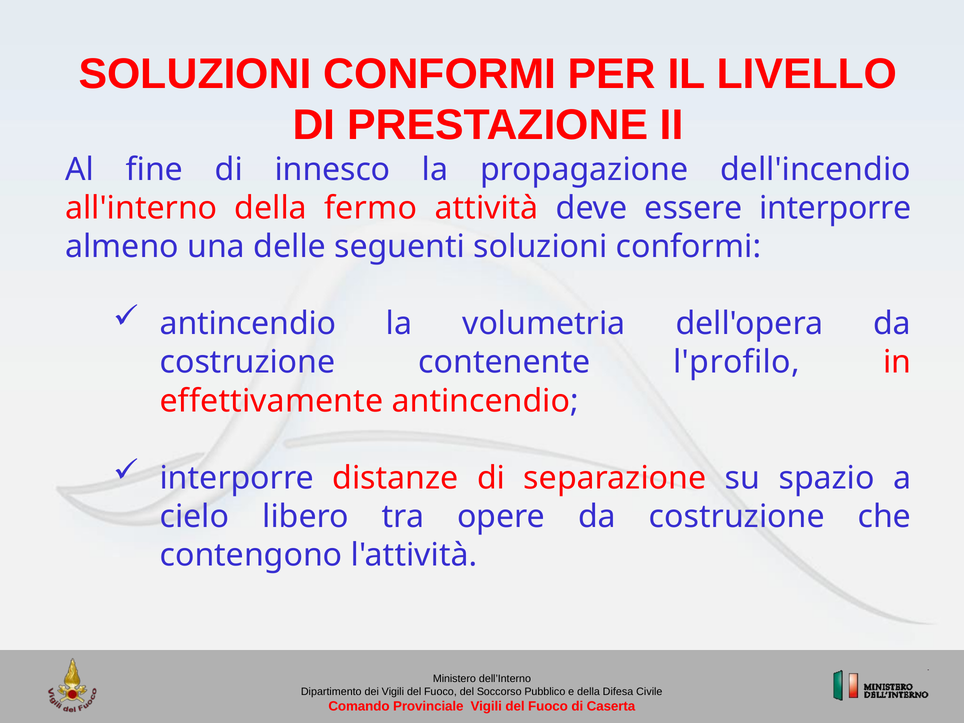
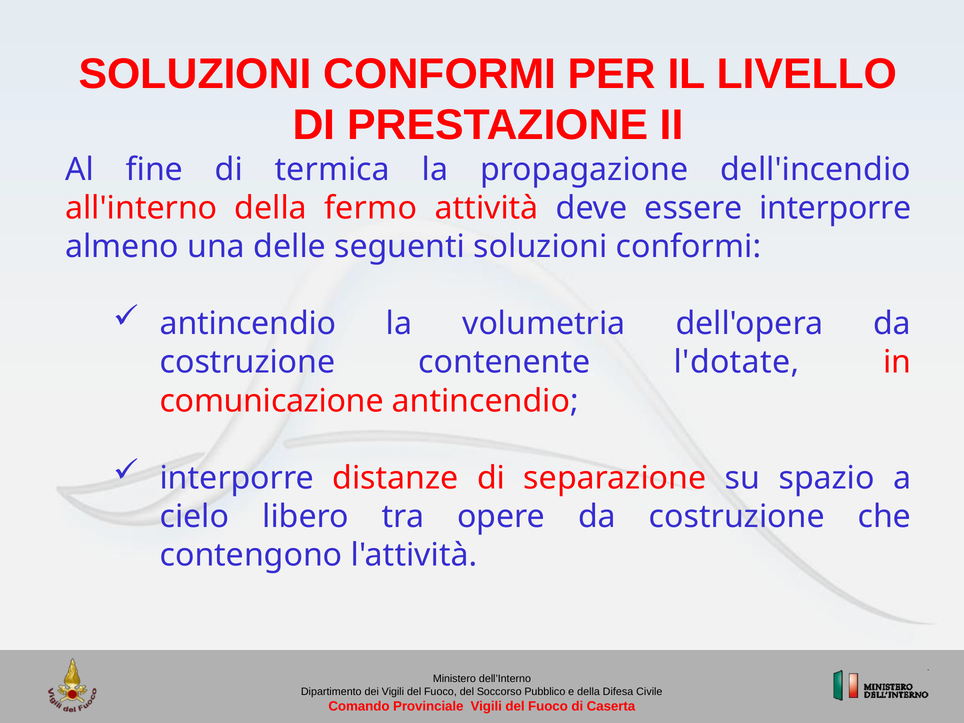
innesco: innesco -> termica
l'profilo: l'profilo -> l'dotate
effettivamente: effettivamente -> comunicazione
